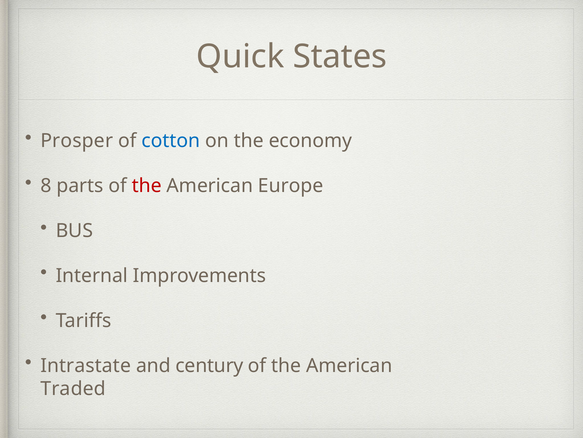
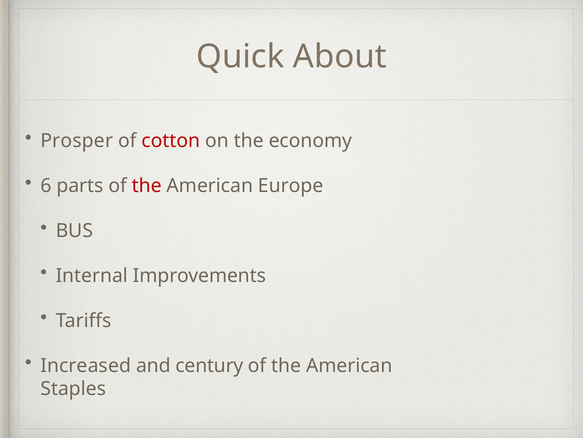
States: States -> About
cotton colour: blue -> red
8: 8 -> 6
Intrastate: Intrastate -> Increased
Traded: Traded -> Staples
